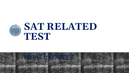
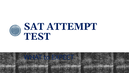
RELATED: RELATED -> ATTEMPT
